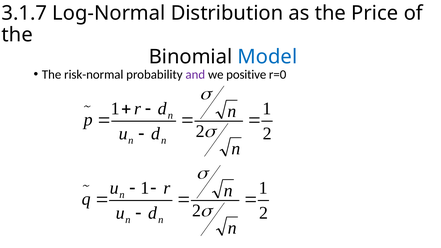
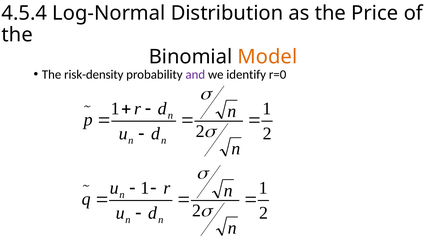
3.1.7: 3.1.7 -> 4.5.4
Model colour: blue -> orange
risk-normal: risk-normal -> risk-density
positive: positive -> identify
